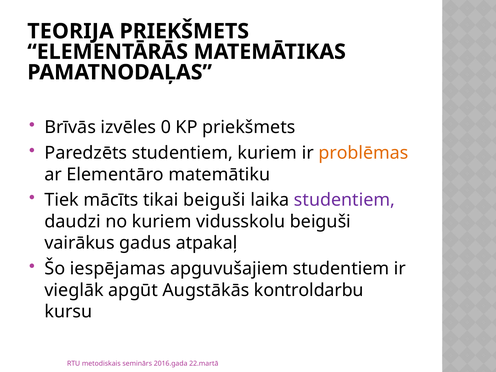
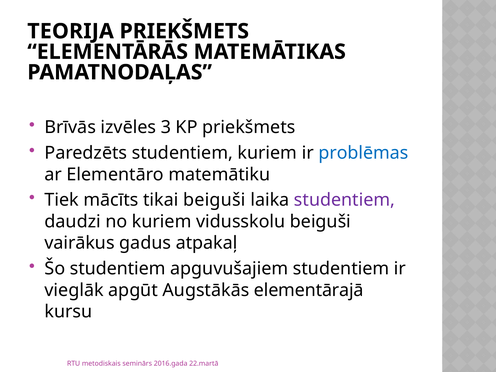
0: 0 -> 3
problēmas colour: orange -> blue
Šo iespējamas: iespējamas -> studentiem
kontroldarbu: kontroldarbu -> elementārajā
